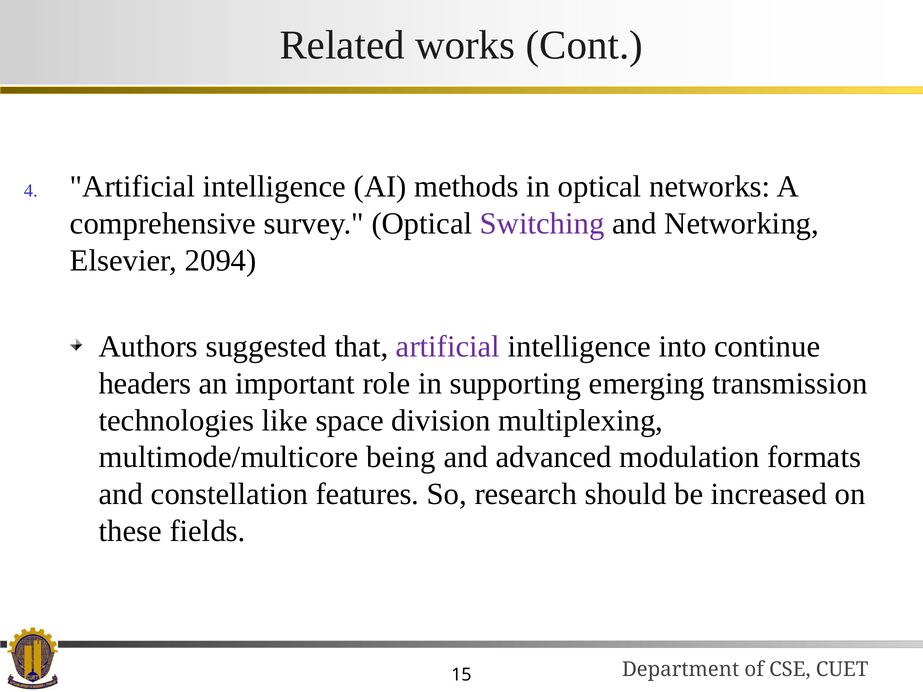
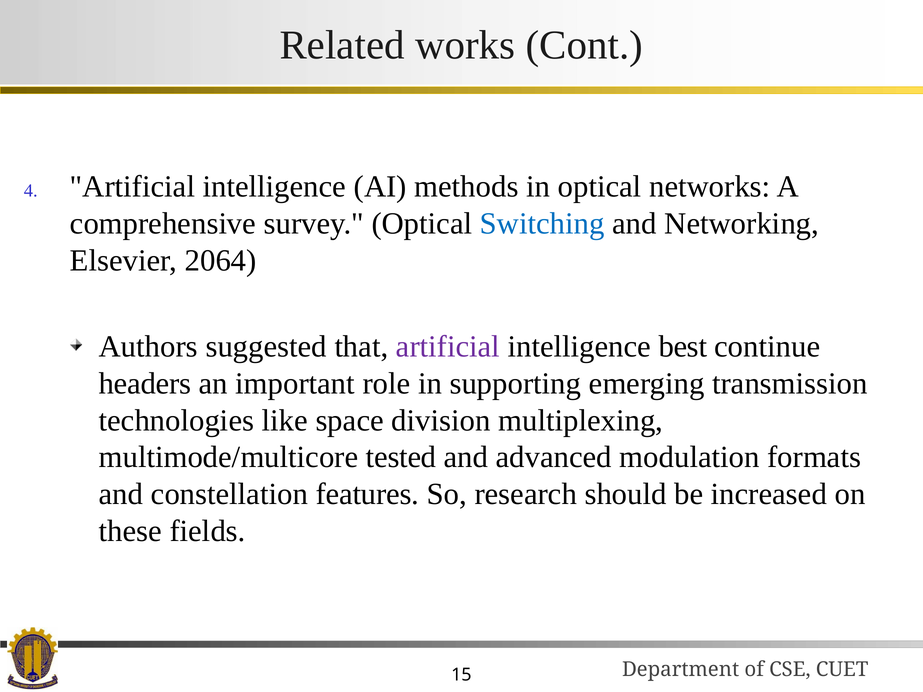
Switching colour: purple -> blue
2094: 2094 -> 2064
into: into -> best
being: being -> tested
